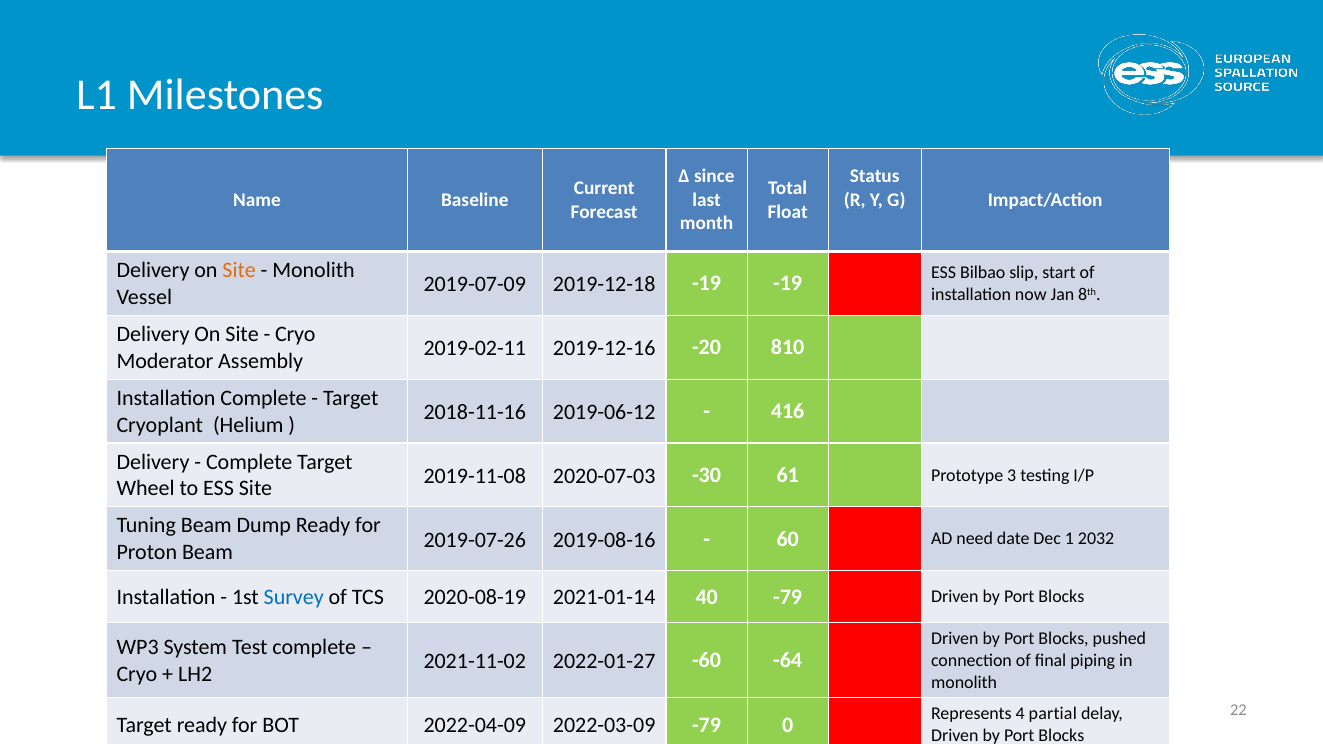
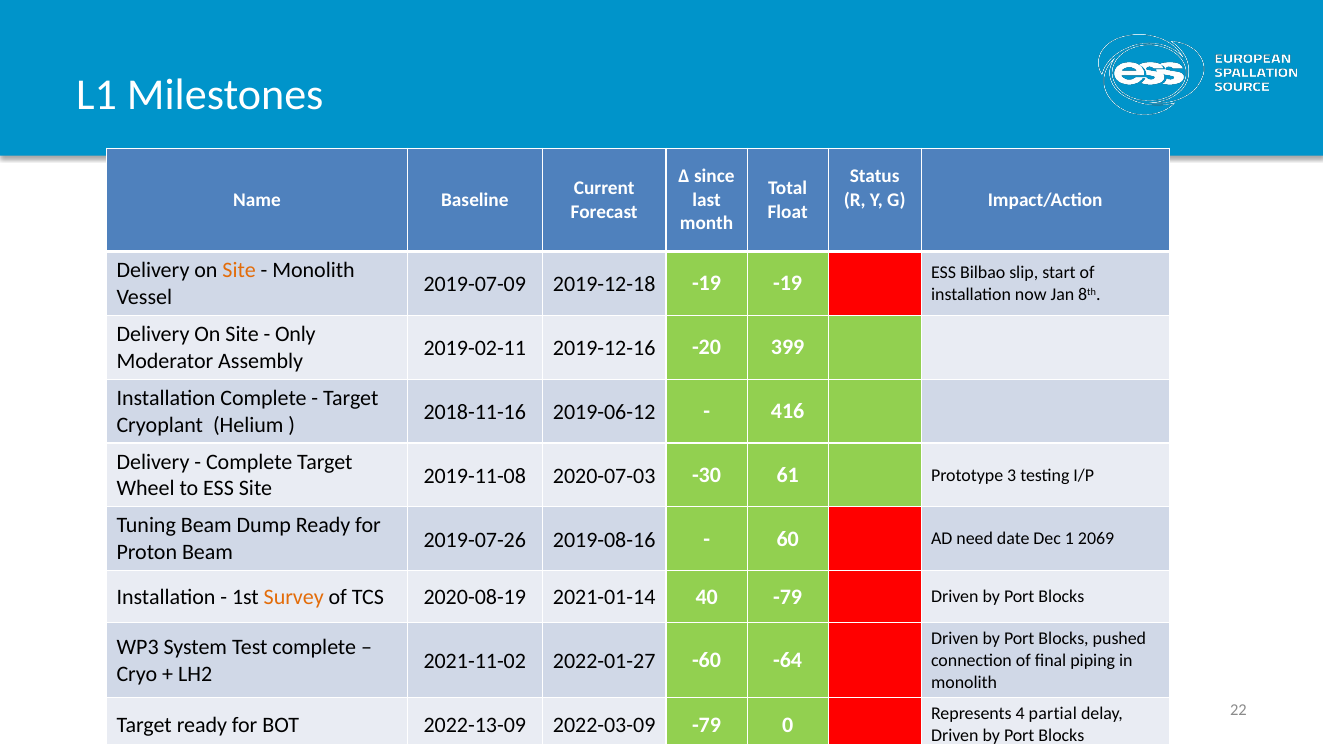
Cryo at (295, 334): Cryo -> Only
810: 810 -> 399
2032: 2032 -> 2069
Survey colour: blue -> orange
2022-04-09: 2022-04-09 -> 2022-13-09
